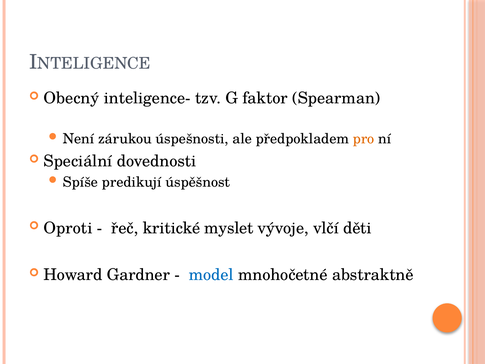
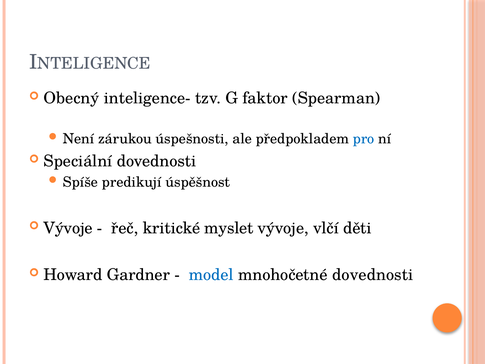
pro colour: orange -> blue
Oproti at (68, 228): Oproti -> Vývoje
mnohočetné abstraktně: abstraktně -> dovednosti
